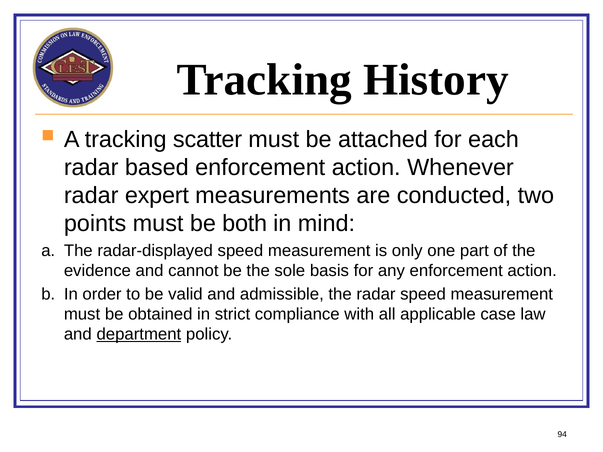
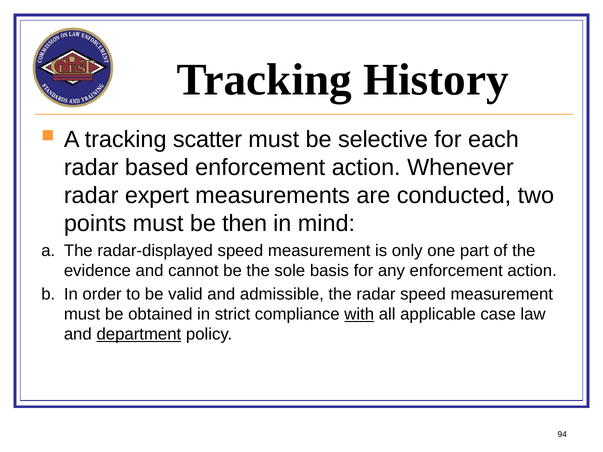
attached: attached -> selective
both: both -> then
with underline: none -> present
